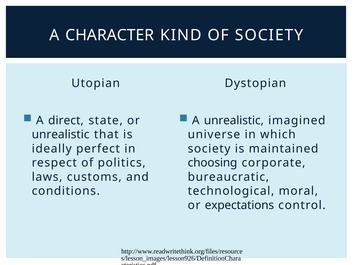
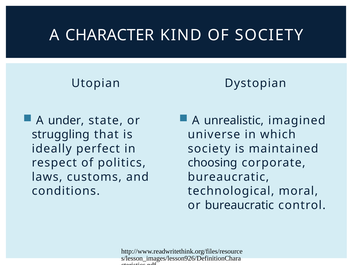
direct: direct -> under
unrealistic at (61, 134): unrealistic -> struggling
or expectations: expectations -> bureaucratic
